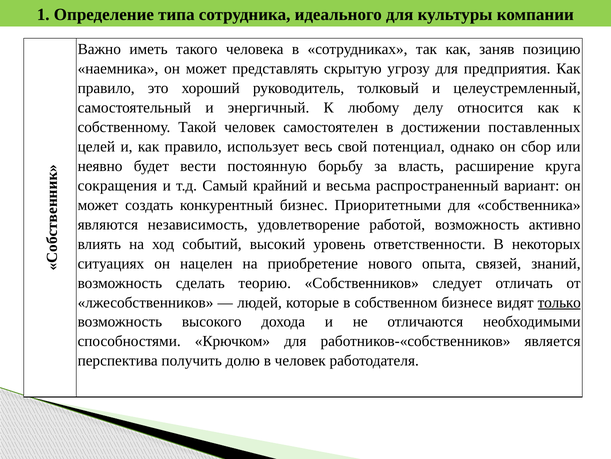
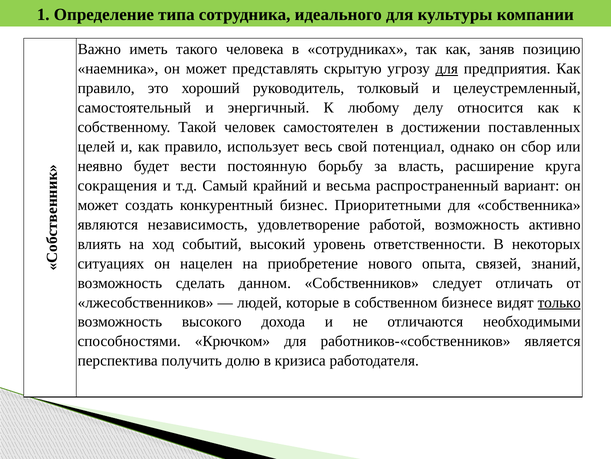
для at (447, 69) underline: none -> present
теорию: теорию -> данном
в человек: человек -> кризиса
